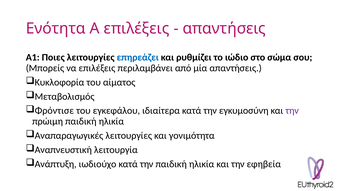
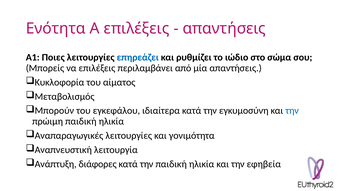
Φρόντισε: Φρόντισε -> Μπορούν
την at (292, 111) colour: purple -> blue
ιωδιούχο: ιωδιούχο -> διάφορες
